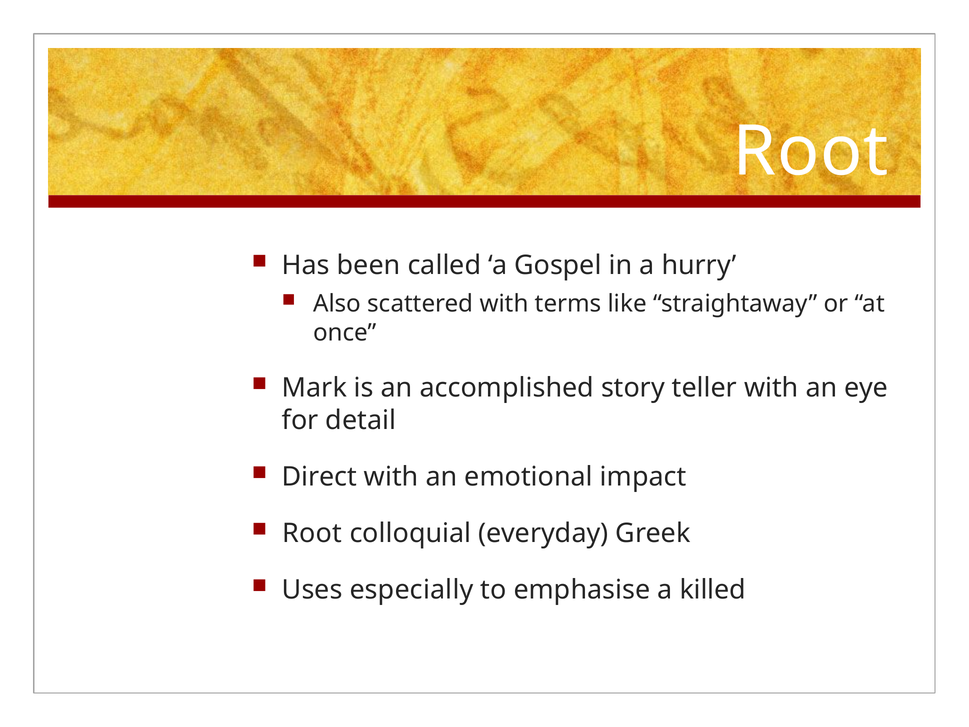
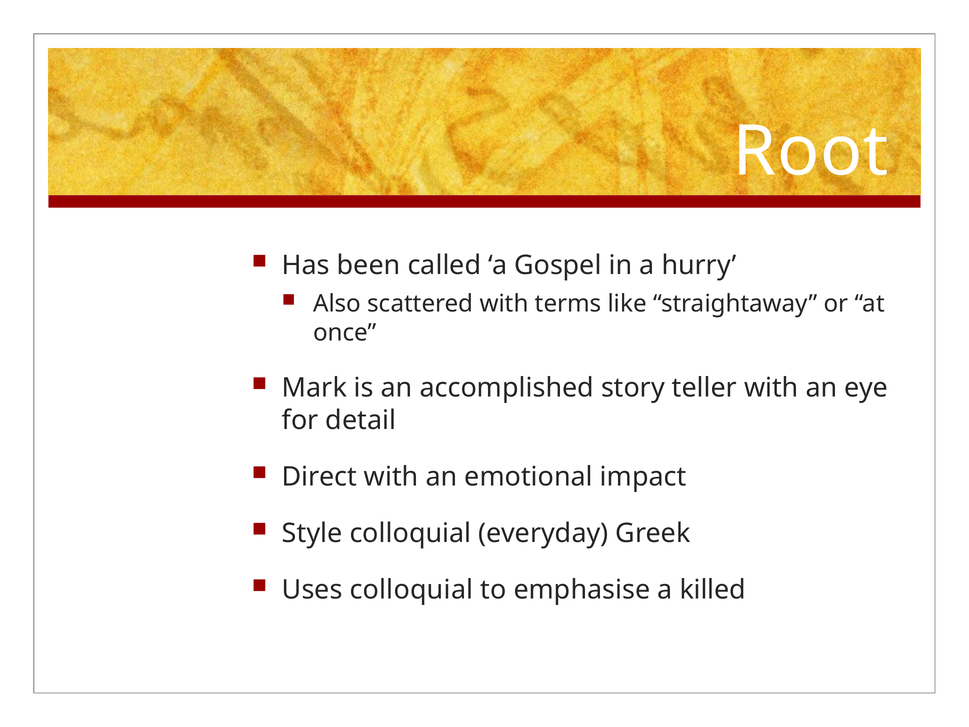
Root at (312, 533): Root -> Style
Uses especially: especially -> colloquial
